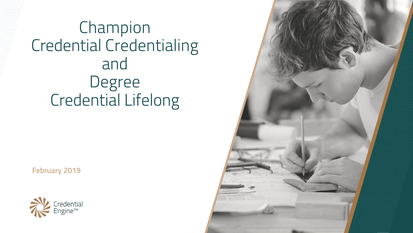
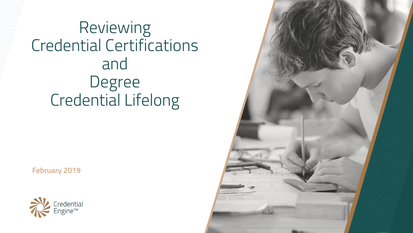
Champion: Champion -> Reviewing
Credentialing: Credentialing -> Certifications
